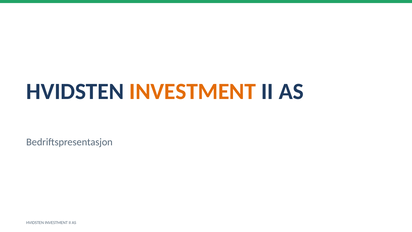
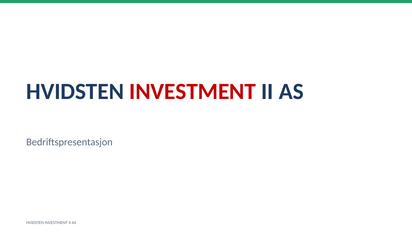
INVESTMENT at (193, 91) colour: orange -> red
